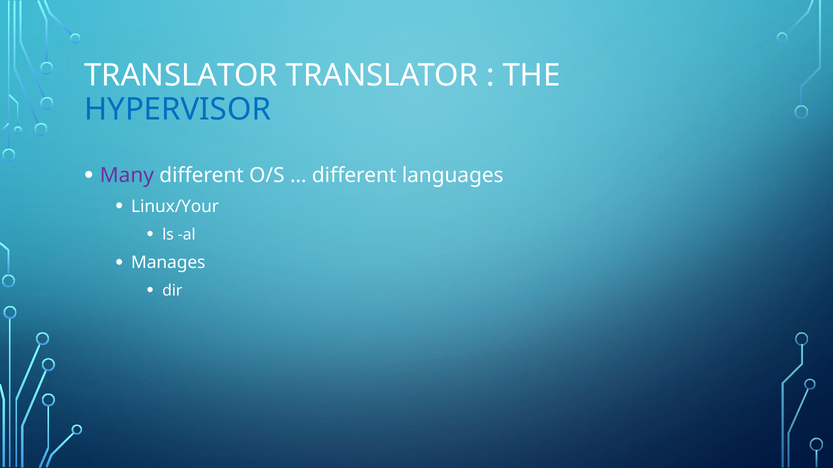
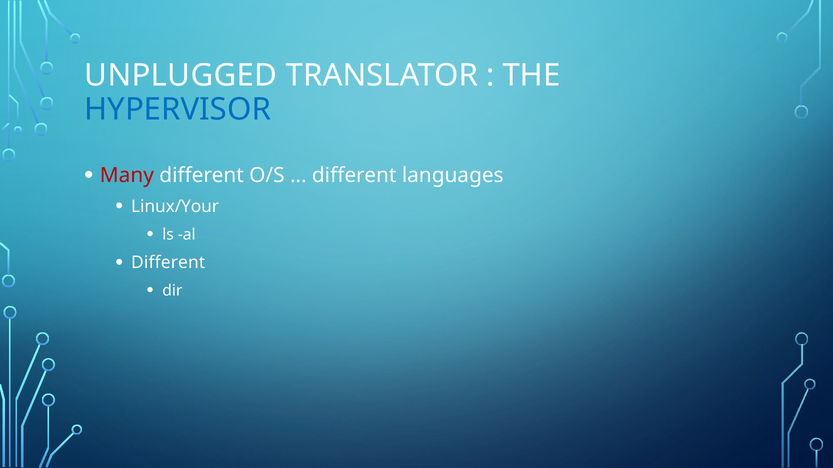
TRANSLATOR at (181, 76): TRANSLATOR -> UNPLUGGED
Many colour: purple -> red
Manages at (168, 263): Manages -> Different
